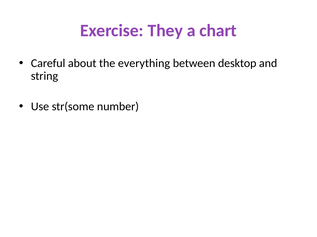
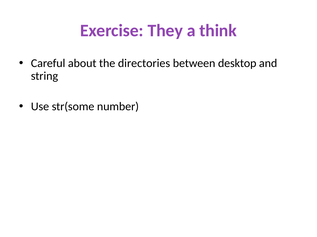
chart: chart -> think
everything: everything -> directories
